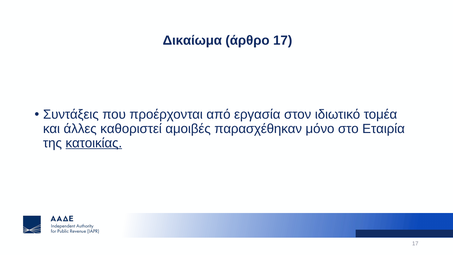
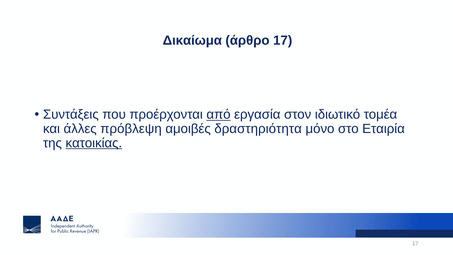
από underline: none -> present
καθοριστεί: καθοριστεί -> πρόβλεψη
παρασχέθηκαν: παρασχέθηκαν -> δραστηριότητα
